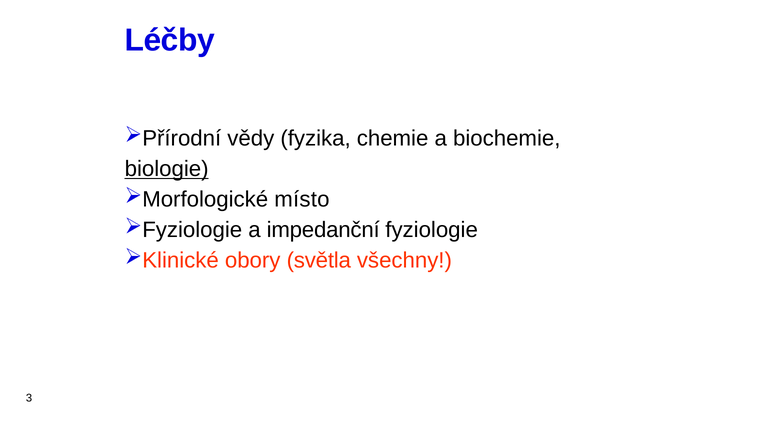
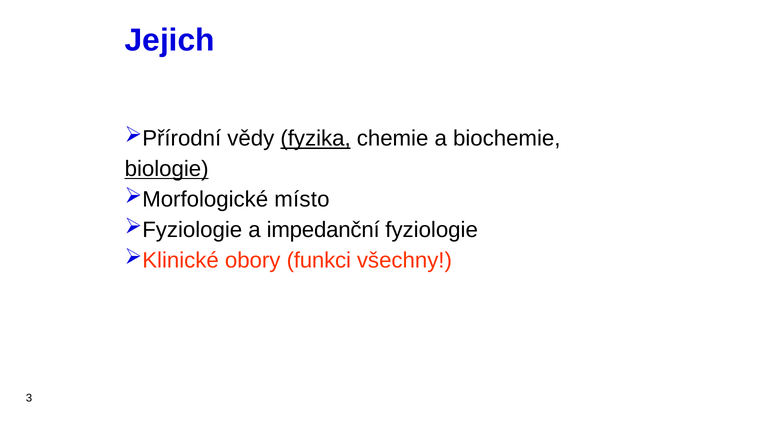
Léčby: Léčby -> Jejich
fyzika underline: none -> present
světla: světla -> funkci
